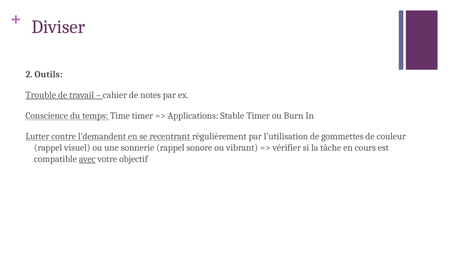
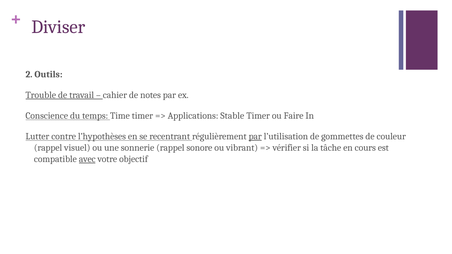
Burn: Burn -> Faire
l’demandent: l’demandent -> l’hypothèses
par at (255, 137) underline: none -> present
